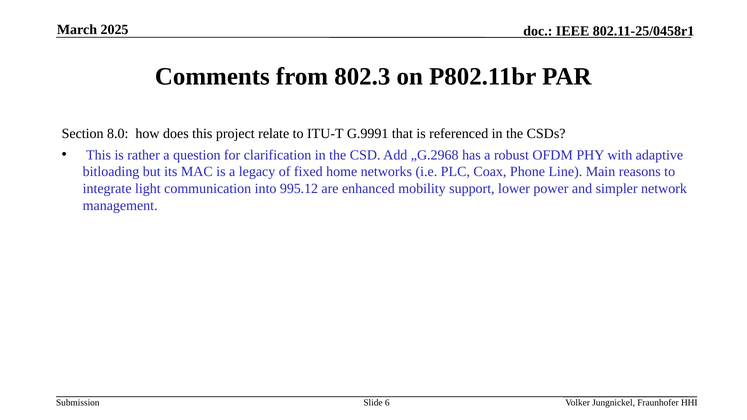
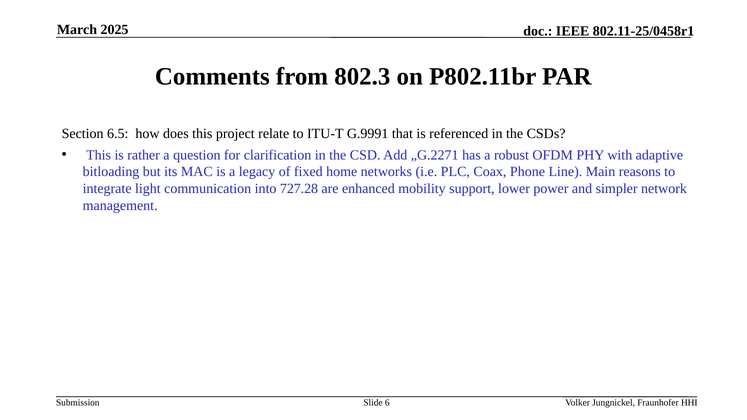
8.0: 8.0 -> 6.5
„G.2968: „G.2968 -> „G.2271
995.12: 995.12 -> 727.28
